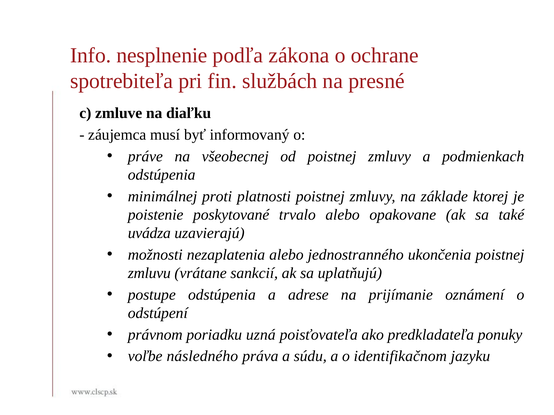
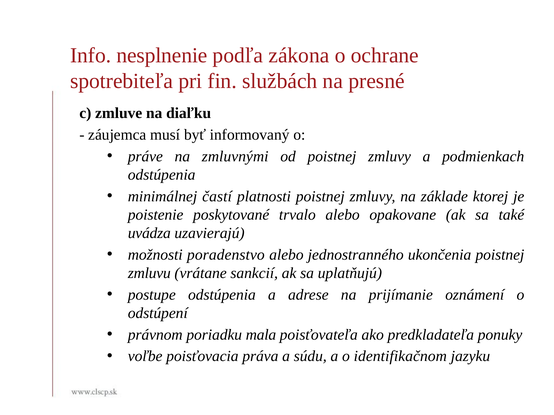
všeobecnej: všeobecnej -> zmluvnými
proti: proti -> častí
nezaplatenia: nezaplatenia -> poradenstvo
uzná: uzná -> mala
následného: následného -> poisťovacia
